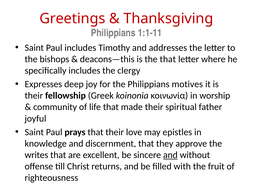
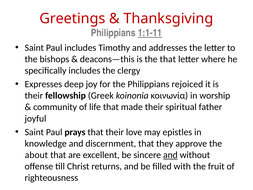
1:1-11 underline: none -> present
motives: motives -> rejoiced
writes: writes -> about
